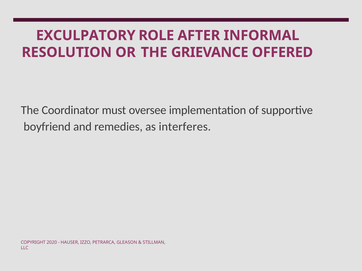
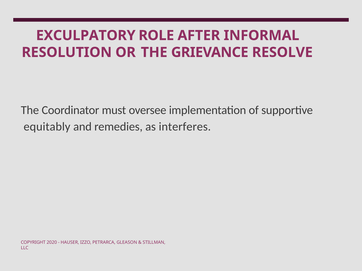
OFFERED: OFFERED -> RESOLVE
boyfriend: boyfriend -> equitably
